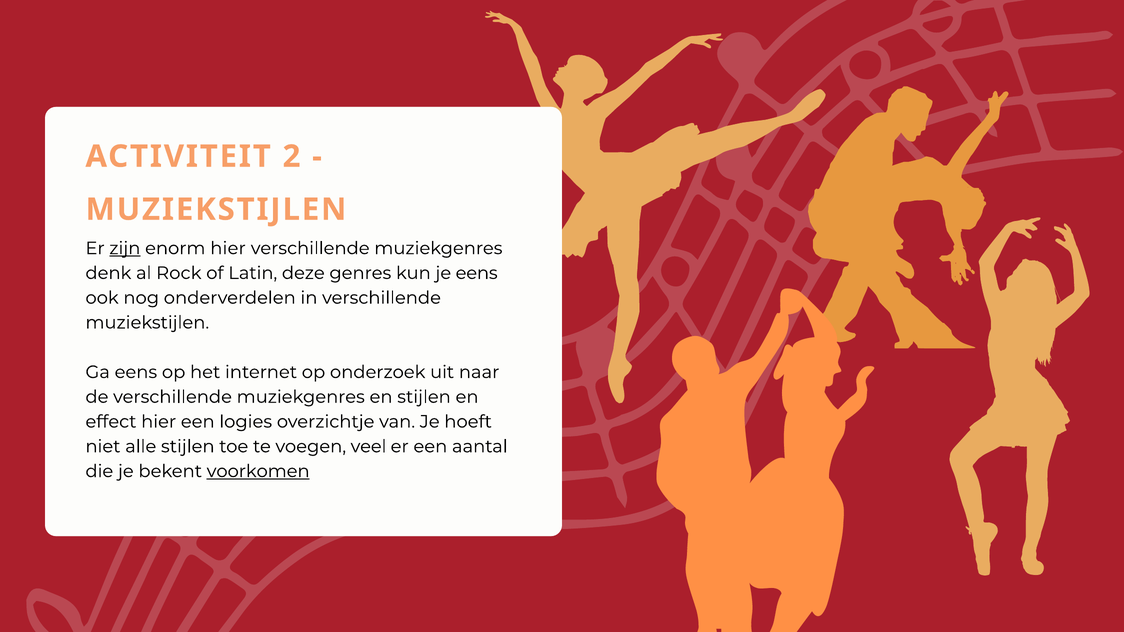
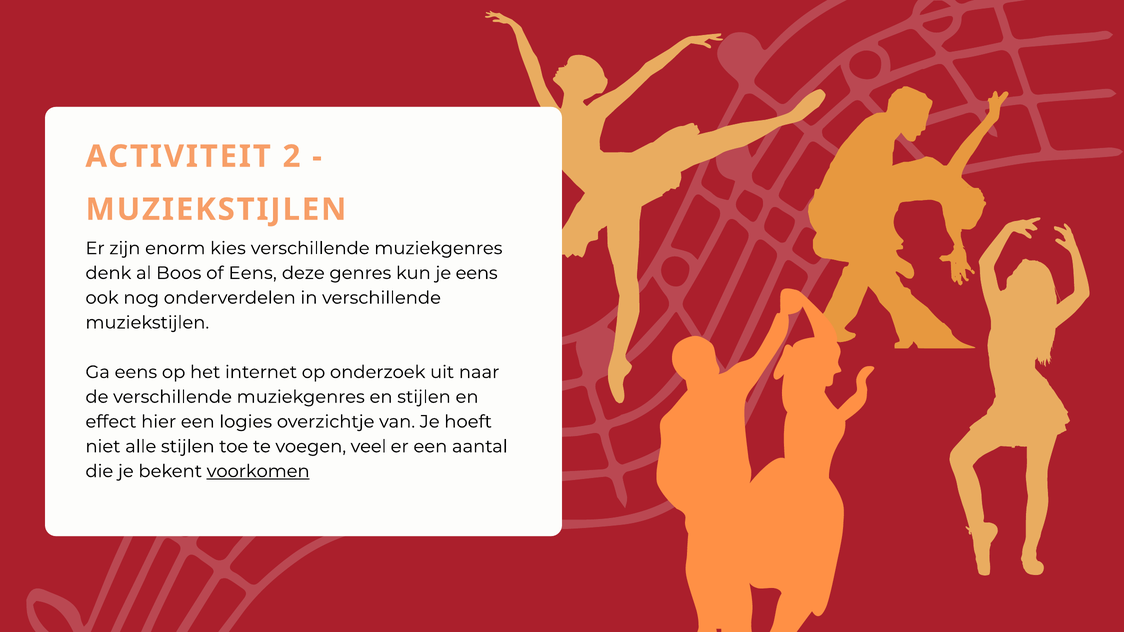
zijn underline: present -> none
enorm hier: hier -> kies
Rock: Rock -> Boos
of Latin: Latin -> Eens
